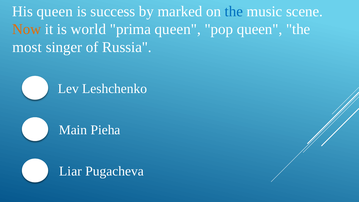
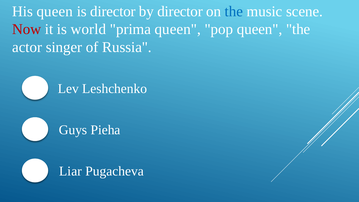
is success: success -> director
by marked: marked -> director
Now colour: orange -> red
most: most -> actor
Main: Main -> Guys
